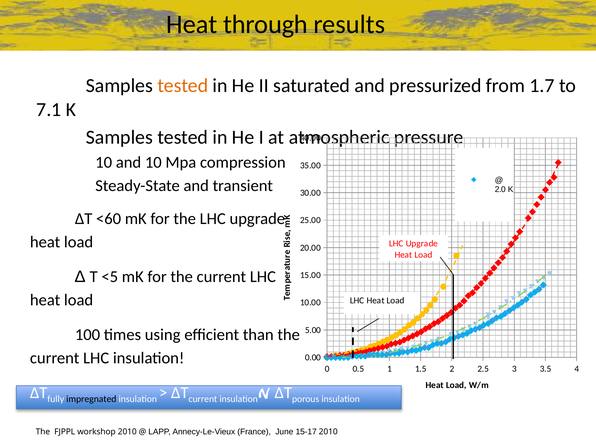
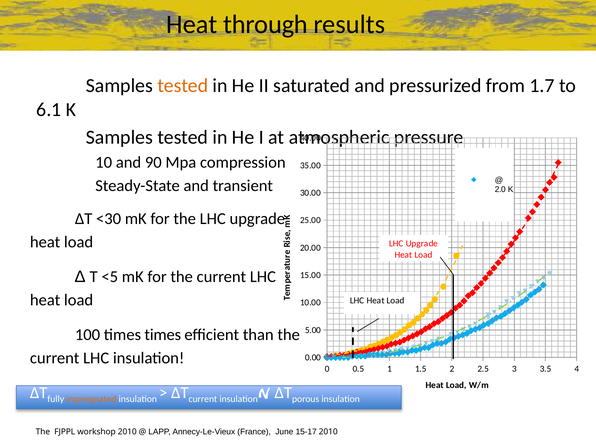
7.1: 7.1 -> 6.1
and 10: 10 -> 90
<60: <60 -> <30
times using: using -> times
impregnated colour: black -> orange
